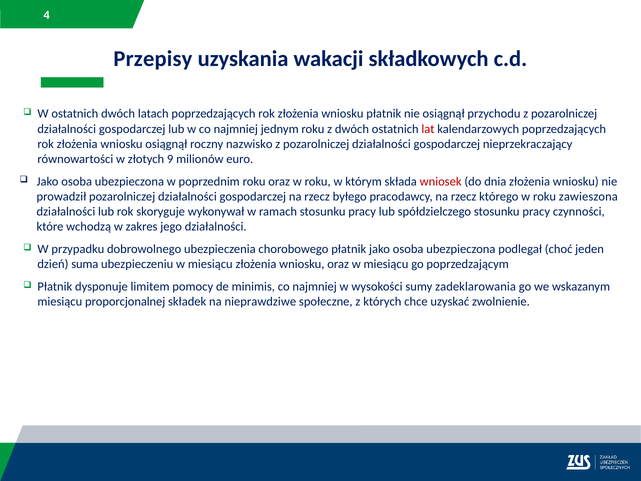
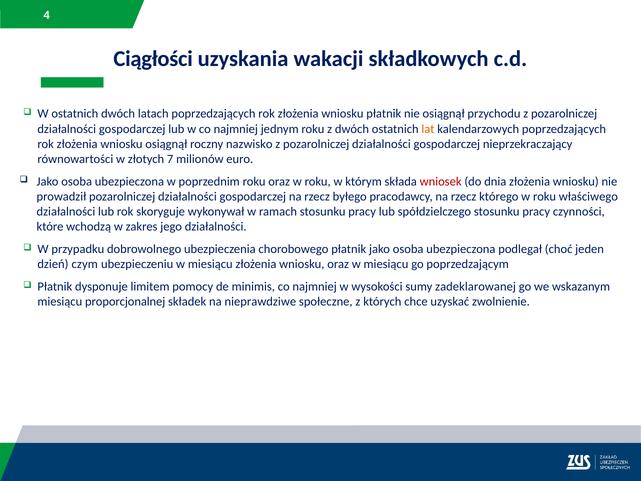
Przepisy: Przepisy -> Ciągłości
lat colour: red -> orange
9: 9 -> 7
zawieszona: zawieszona -> właściwego
suma: suma -> czym
zadeklarowania: zadeklarowania -> zadeklarowanej
